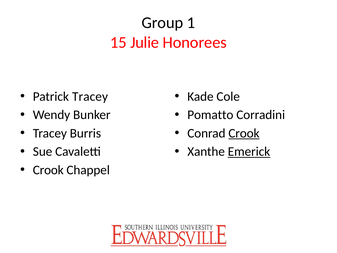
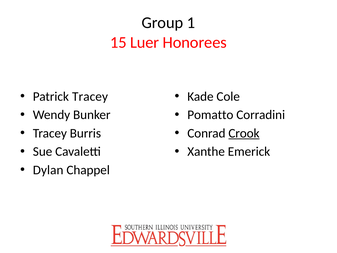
Julie: Julie -> Luer
Emerick underline: present -> none
Crook at (48, 170): Crook -> Dylan
